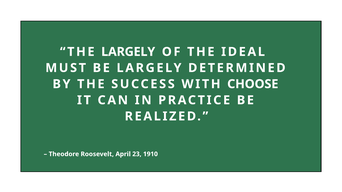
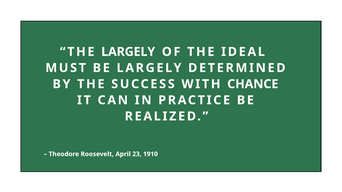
CHOOSE: CHOOSE -> CHANCE
